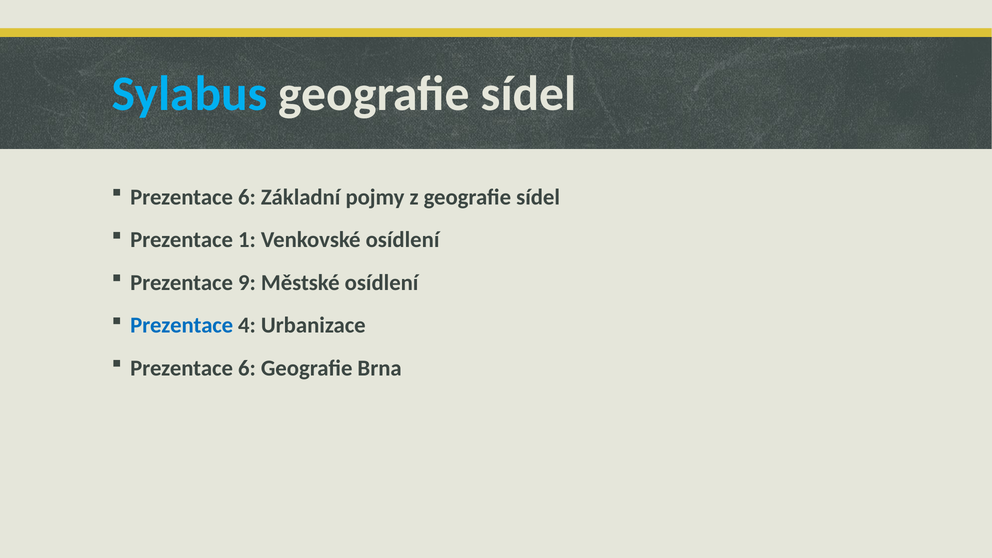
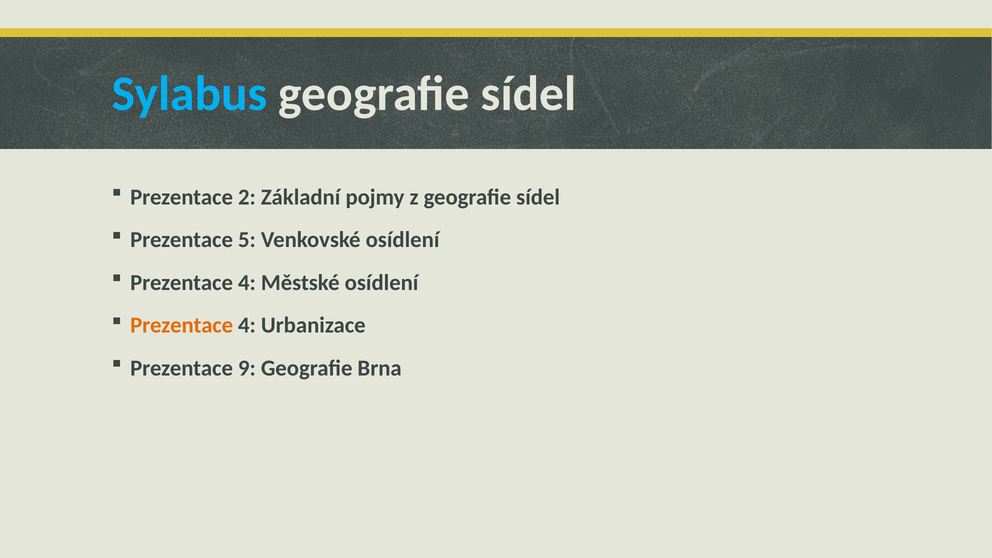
6 at (247, 197): 6 -> 2
1: 1 -> 5
9 at (247, 283): 9 -> 4
Prezentace at (182, 325) colour: blue -> orange
6 at (247, 368): 6 -> 9
